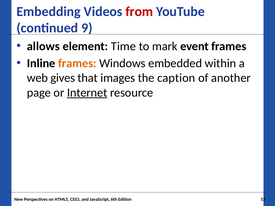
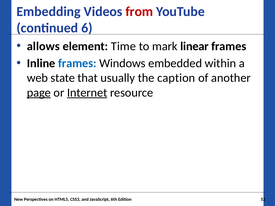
9: 9 -> 6
event: event -> linear
frames at (77, 63) colour: orange -> blue
gives: gives -> state
images: images -> usually
page underline: none -> present
